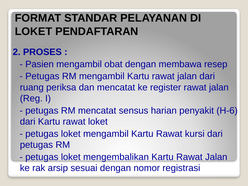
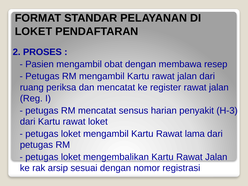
H-6: H-6 -> H-3
kursi: kursi -> lama
